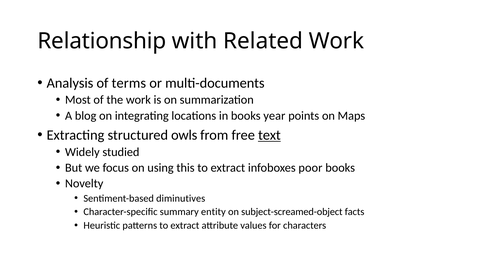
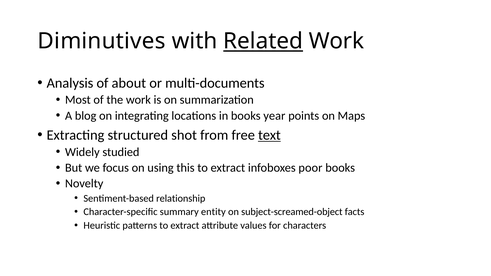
Relationship: Relationship -> Diminutives
Related underline: none -> present
terms: terms -> about
owls: owls -> shot
diminutives: diminutives -> relationship
